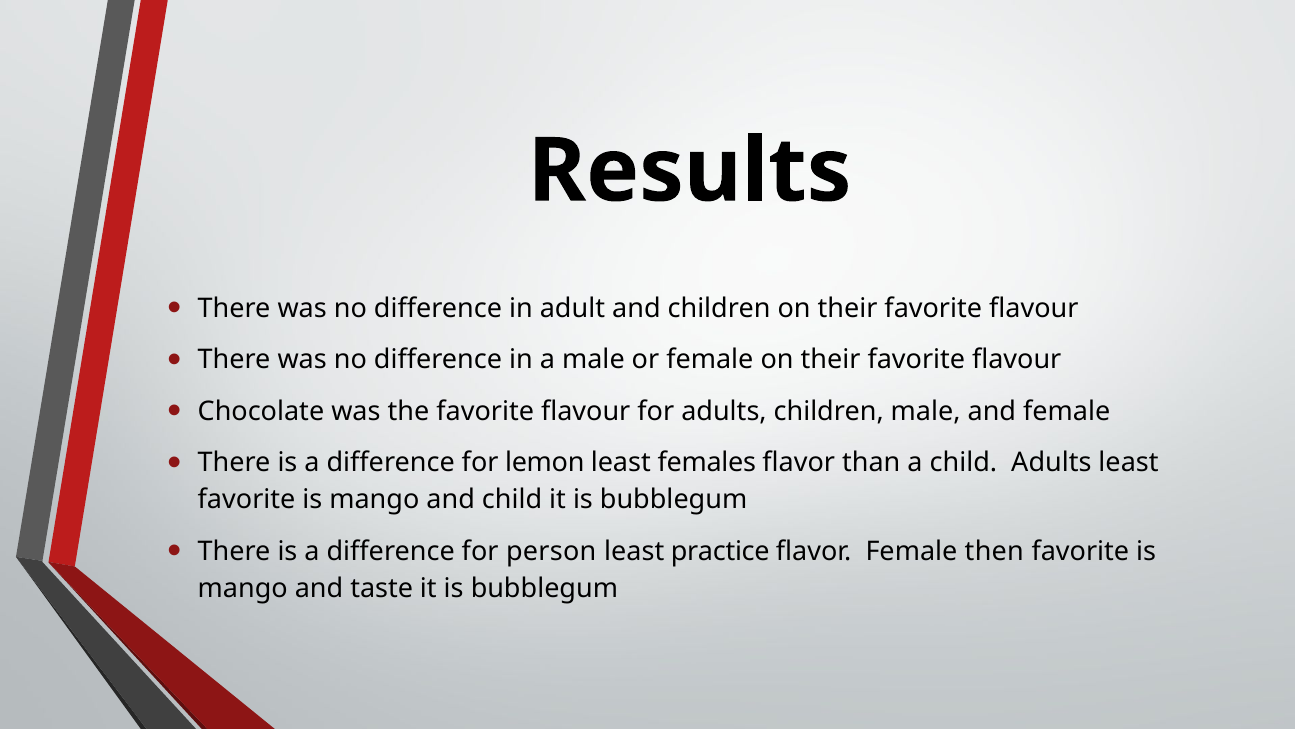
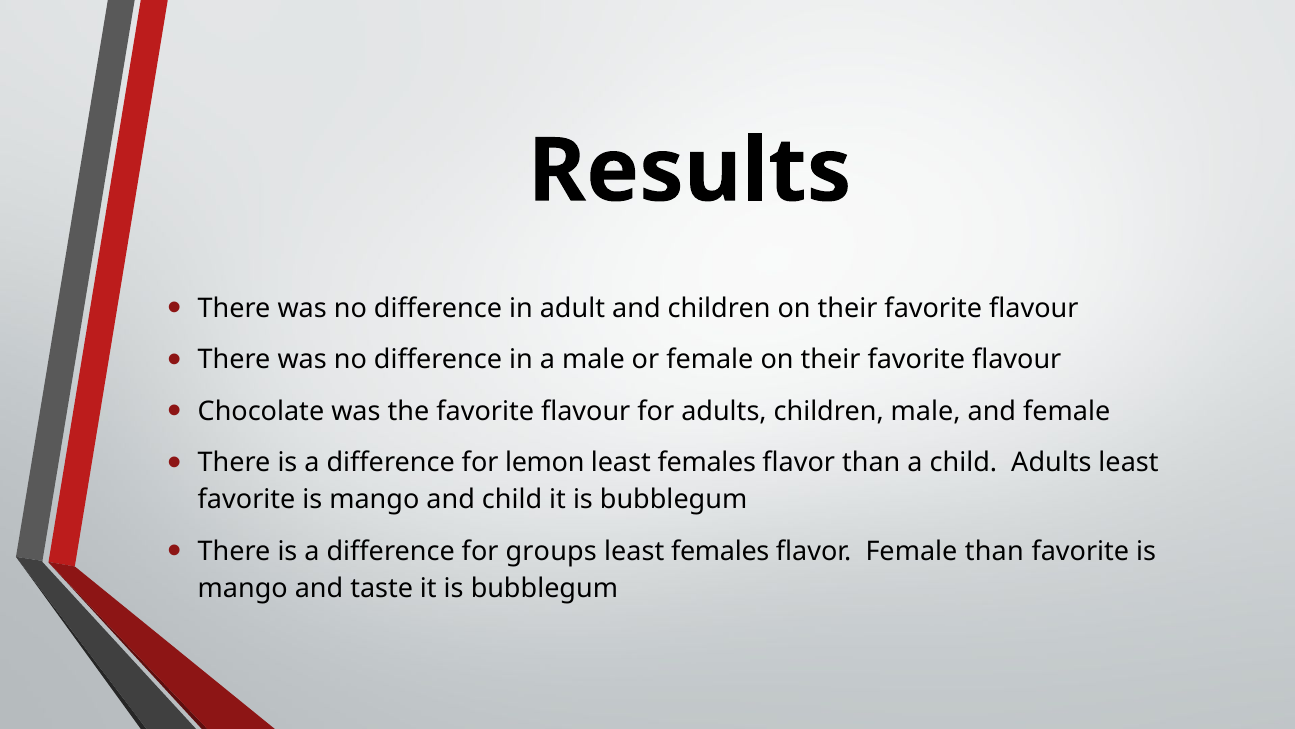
person: person -> groups
practice at (720, 551): practice -> females
Female then: then -> than
